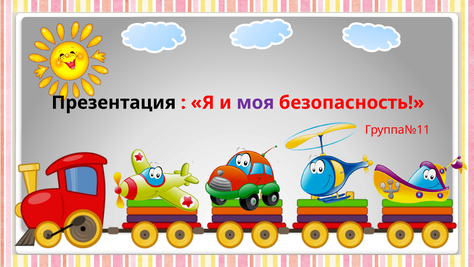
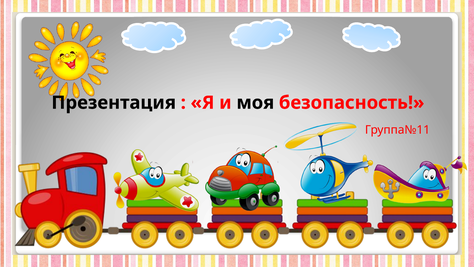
моя colour: purple -> black
